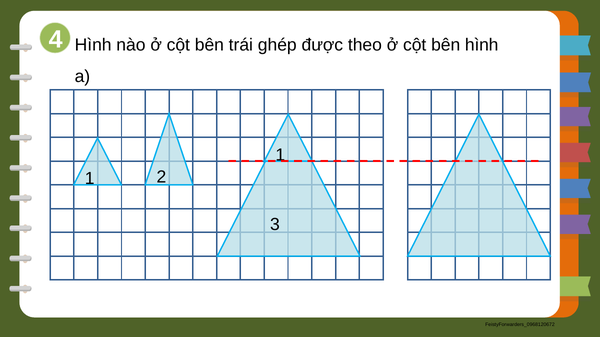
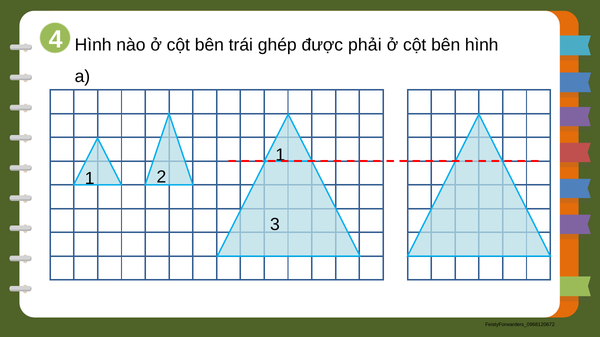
theo: theo -> phải
